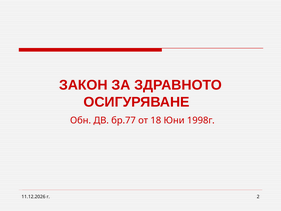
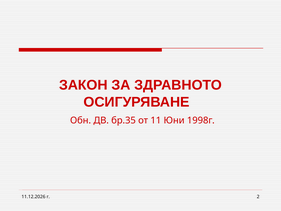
бр.77: бр.77 -> бр.35
18: 18 -> 11
